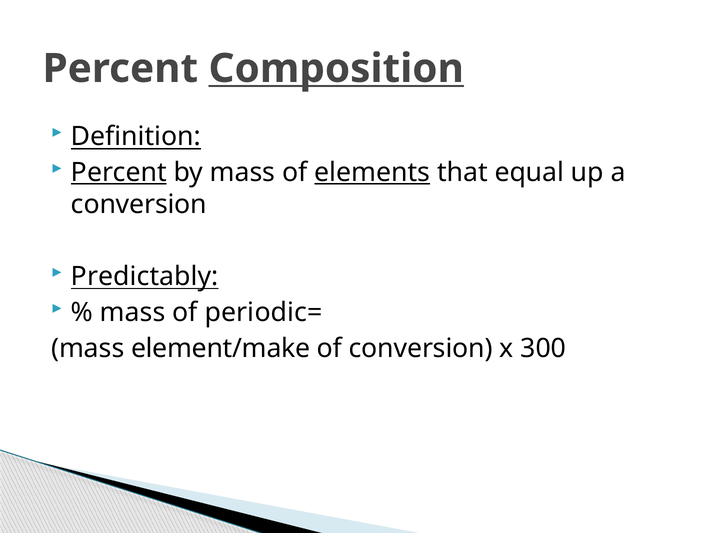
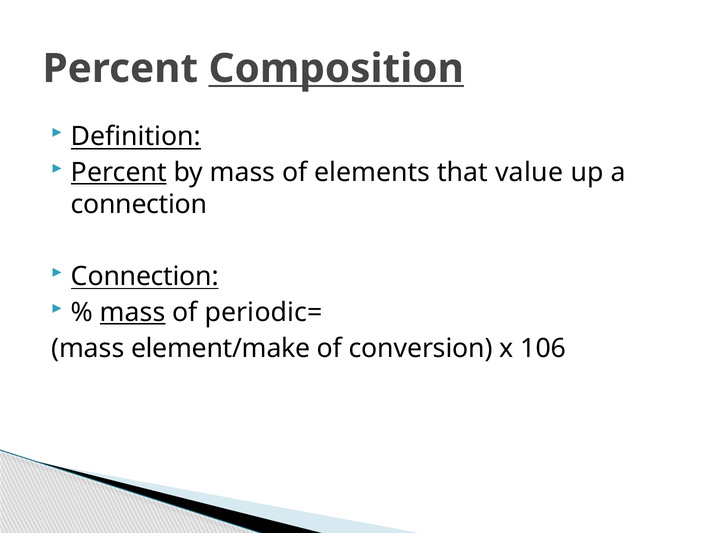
elements underline: present -> none
equal: equal -> value
conversion at (139, 205): conversion -> connection
Predictably at (145, 276): Predictably -> Connection
mass at (133, 312) underline: none -> present
300: 300 -> 106
